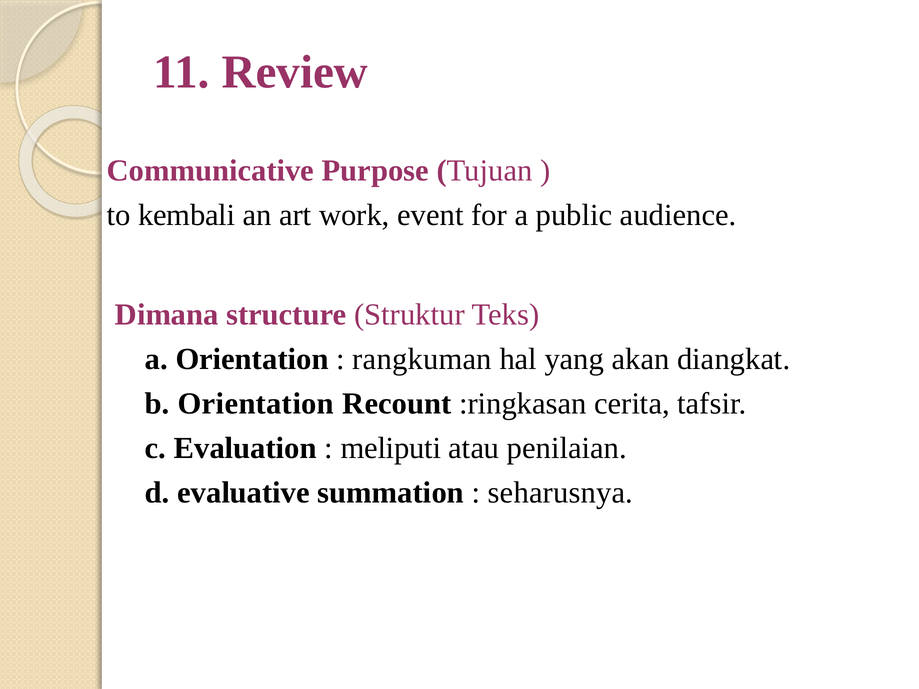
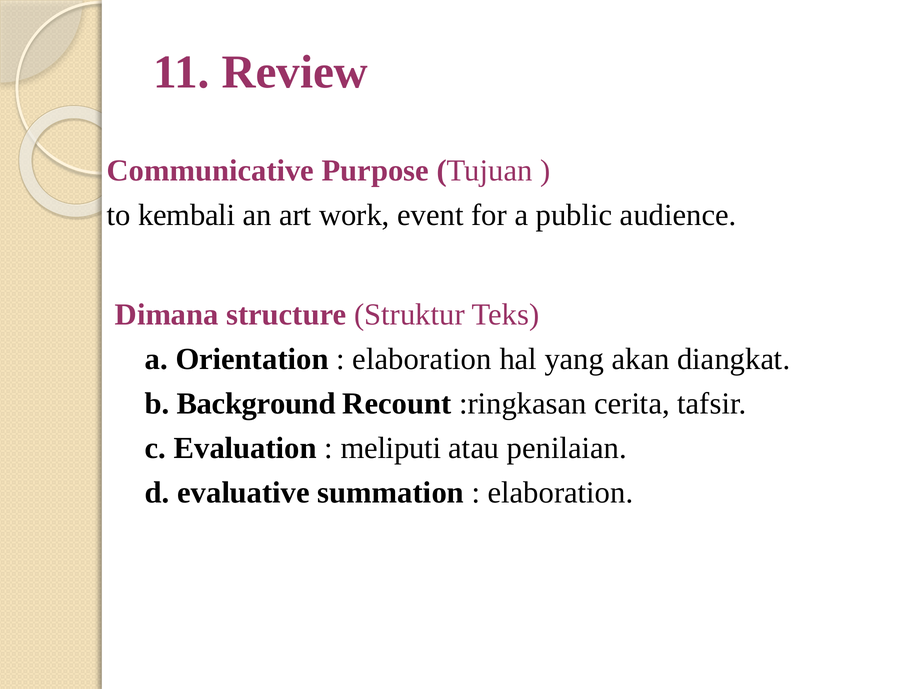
rangkuman at (422, 359): rangkuman -> elaboration
b Orientation: Orientation -> Background
seharusnya at (560, 493): seharusnya -> elaboration
